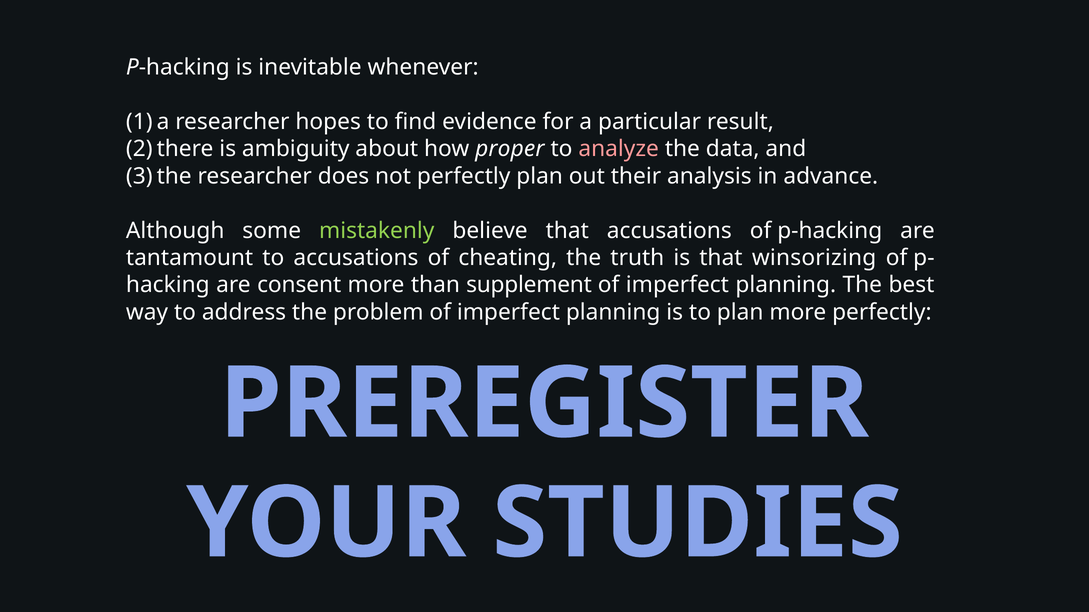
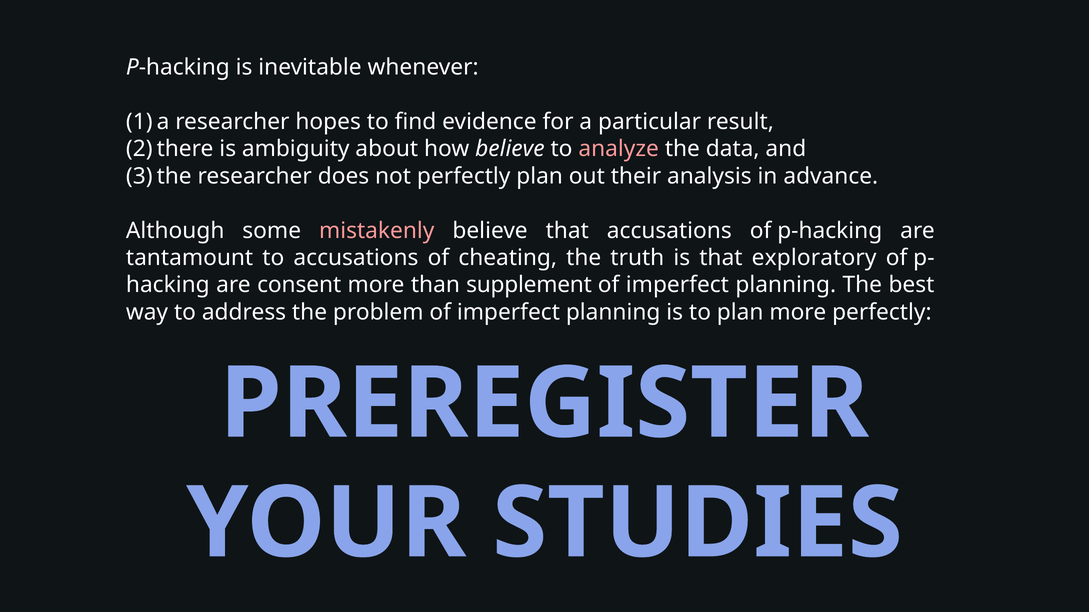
how proper: proper -> believe
mistakenly colour: light green -> pink
winsorizing: winsorizing -> exploratory
